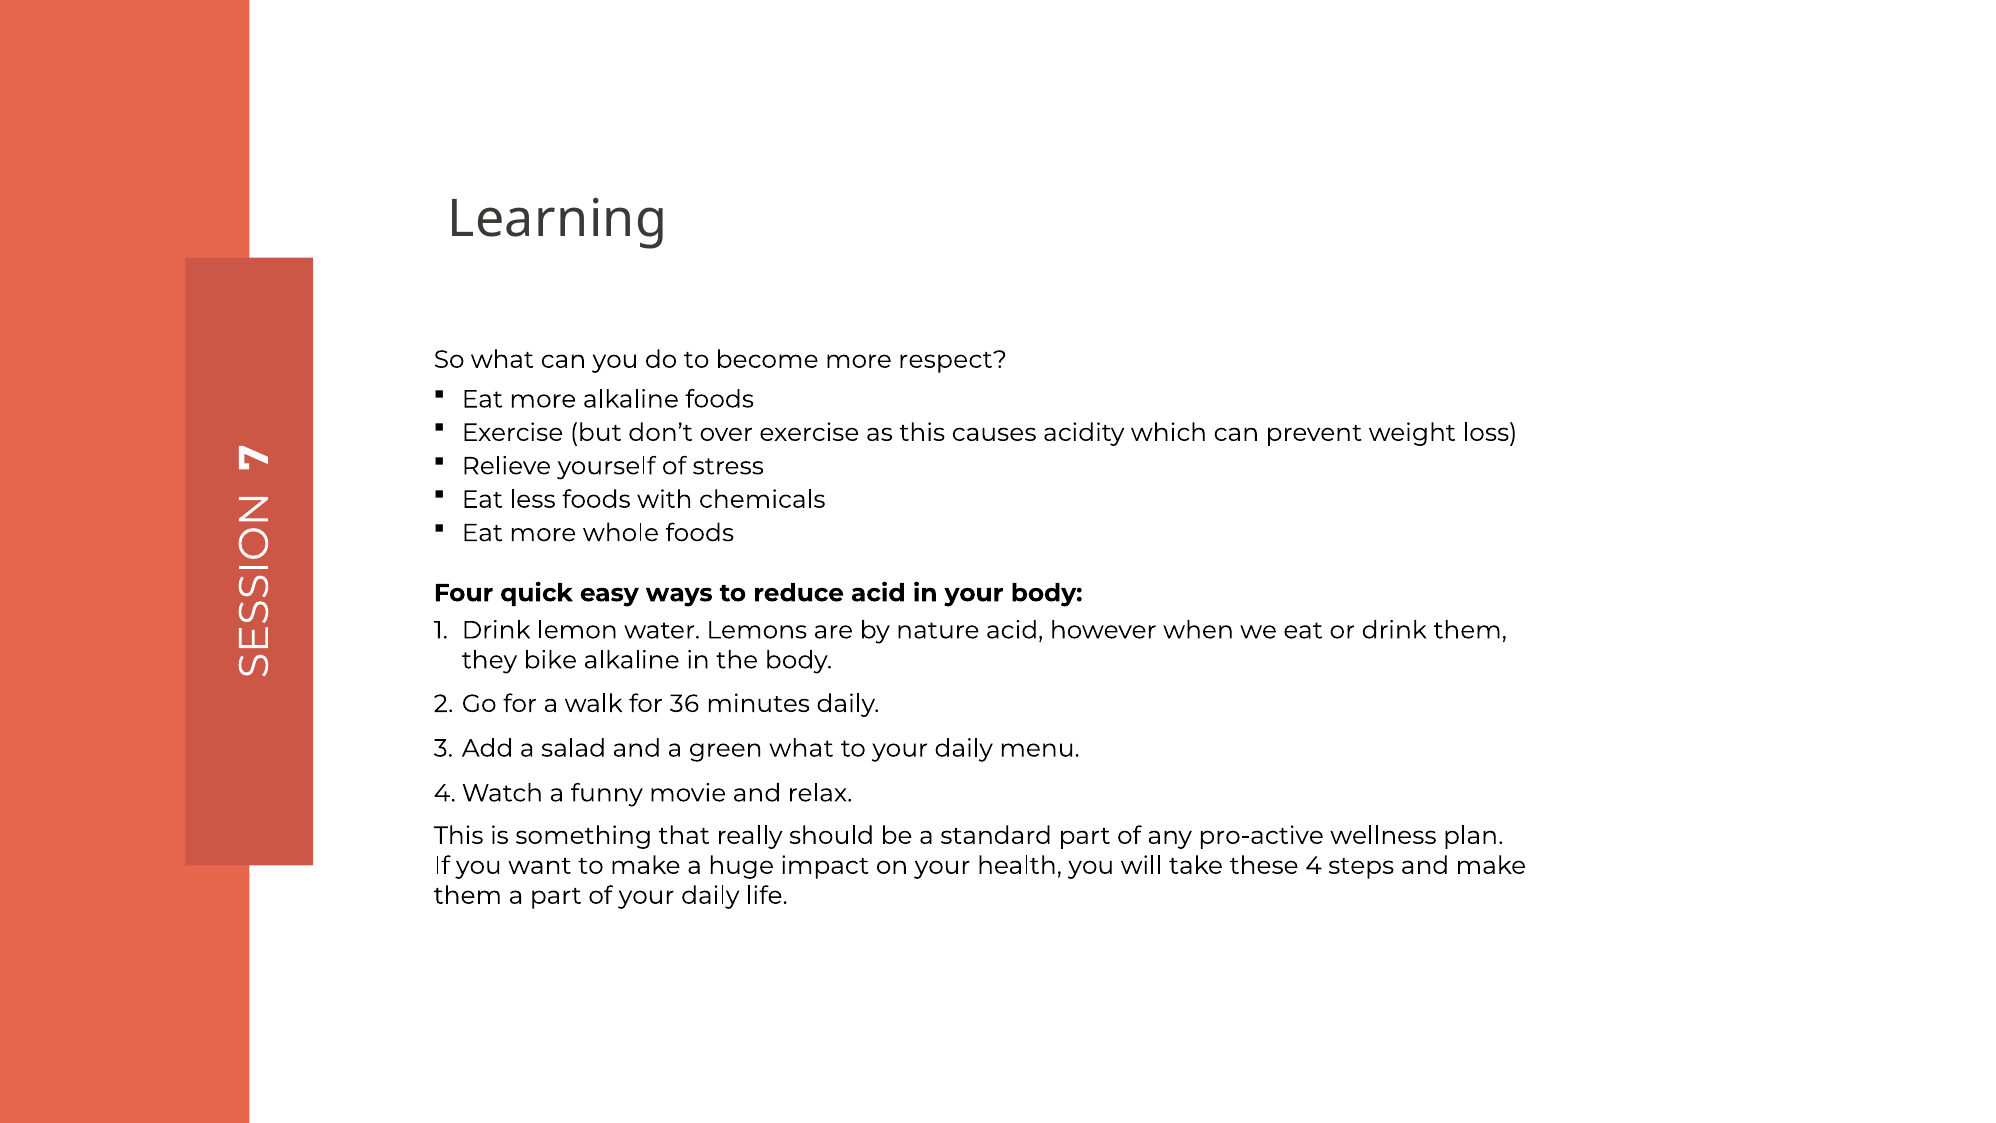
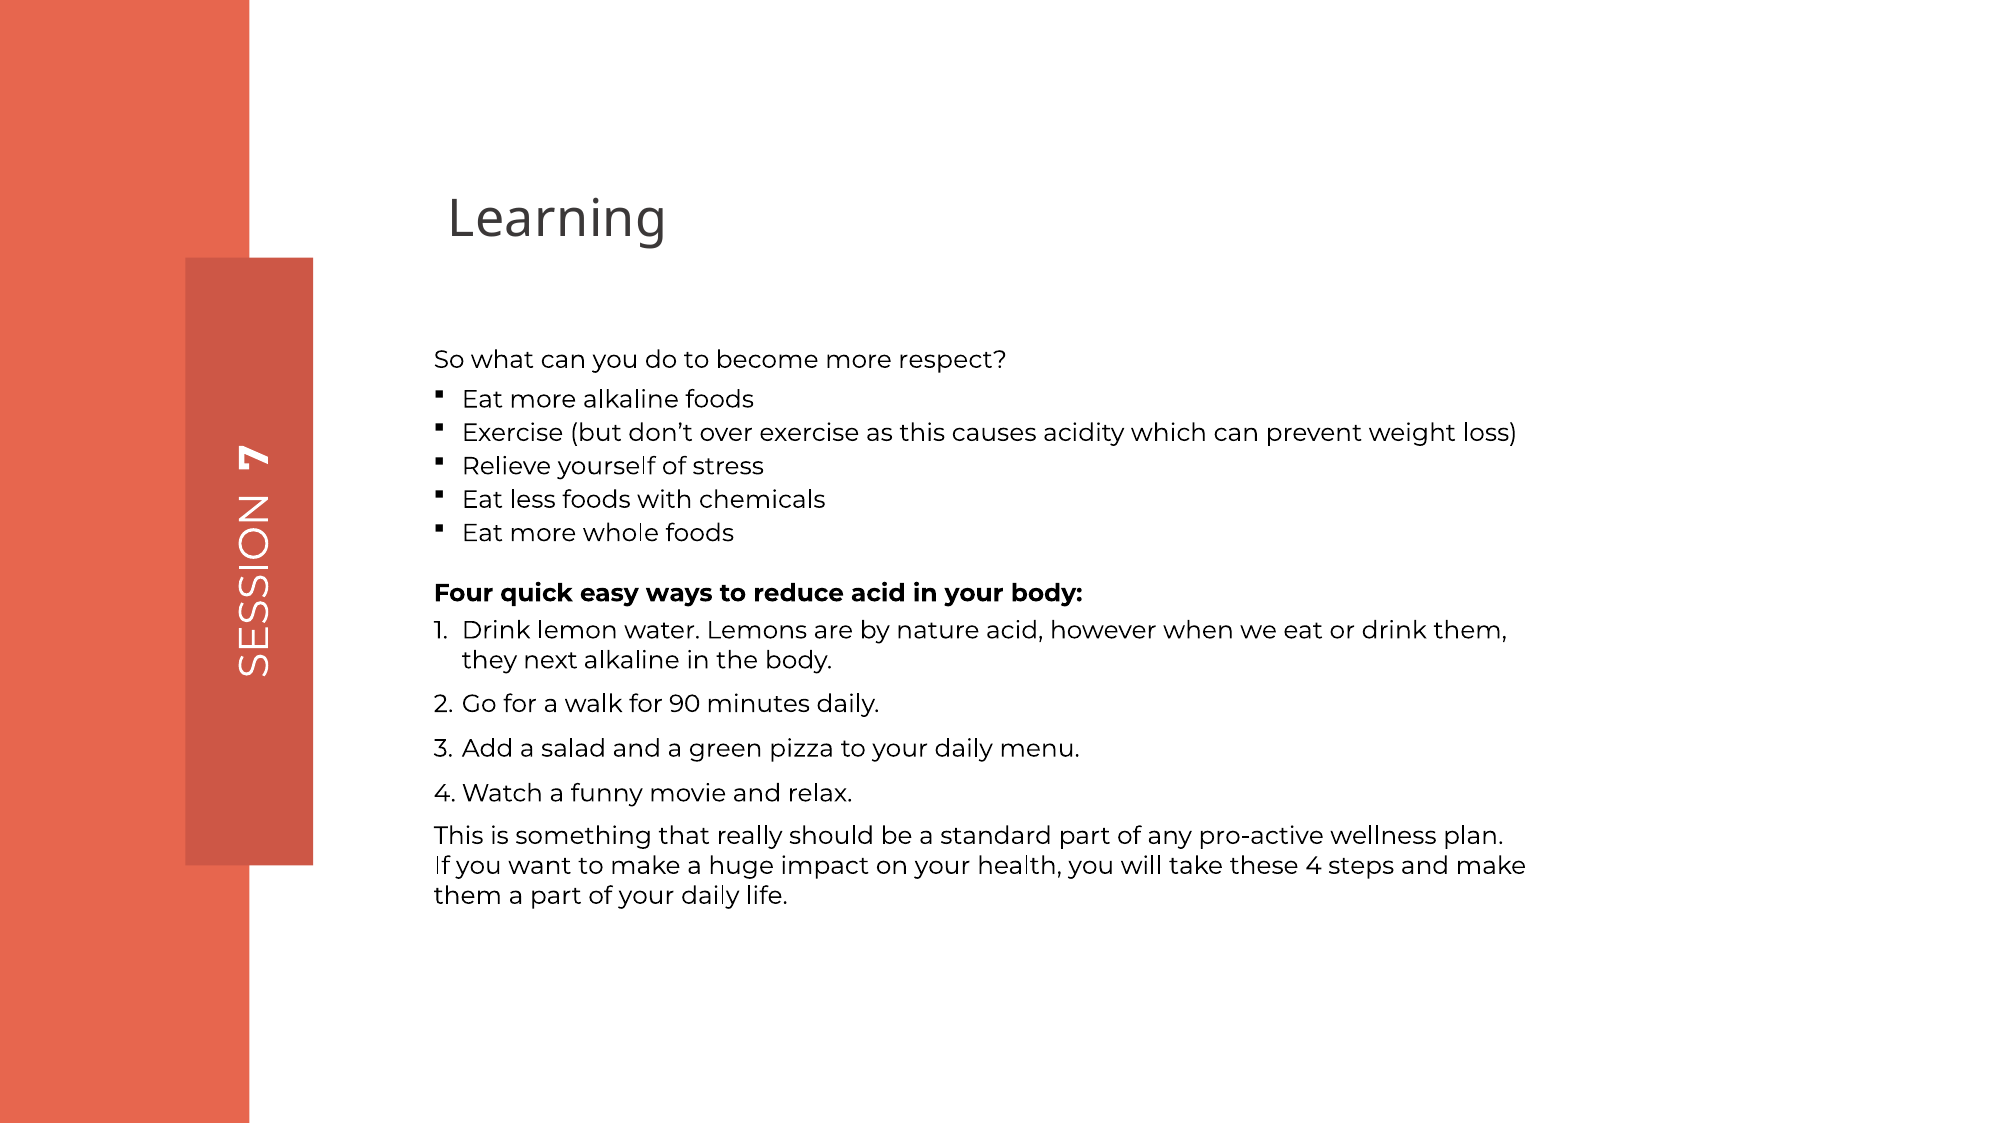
bike: bike -> next
36: 36 -> 90
green what: what -> pizza
